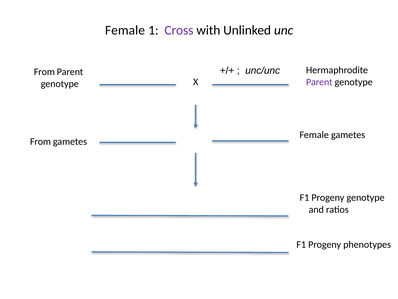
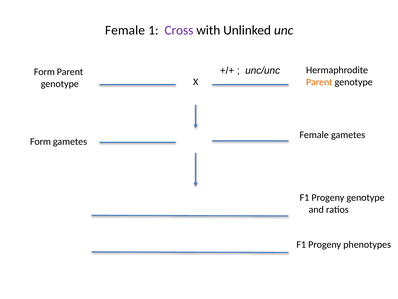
From at (44, 72): From -> Form
Parent at (319, 82) colour: purple -> orange
From at (40, 141): From -> Form
